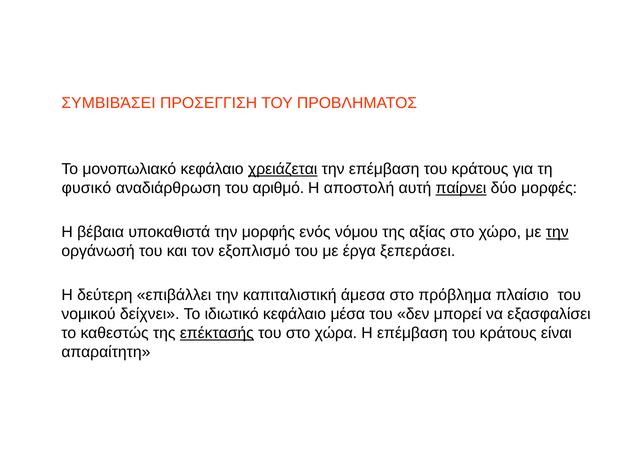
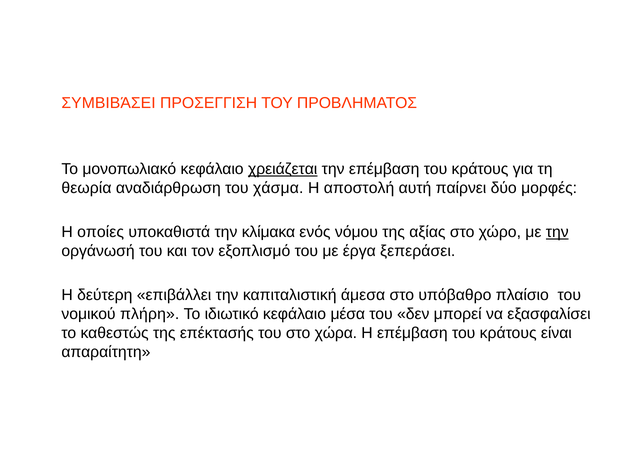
φυσικό: φυσικό -> θεωρία
αριθμό: αριθμό -> χάσμα
παίρνει underline: present -> none
βέβαια: βέβαια -> οποίες
μορφής: μορφής -> κλίμακα
πρόβλημα: πρόβλημα -> υπόβαθρο
δείχνει: δείχνει -> πλήρη
επέκτασής underline: present -> none
